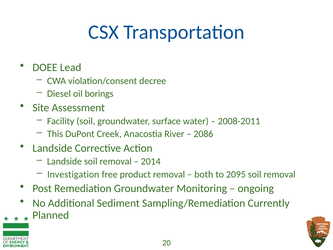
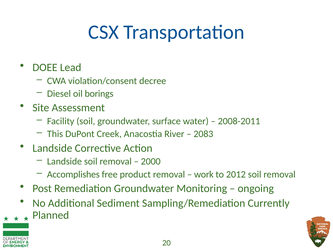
2086: 2086 -> 2083
2014: 2014 -> 2000
Investigation: Investigation -> Accomplishes
both: both -> work
2095: 2095 -> 2012
